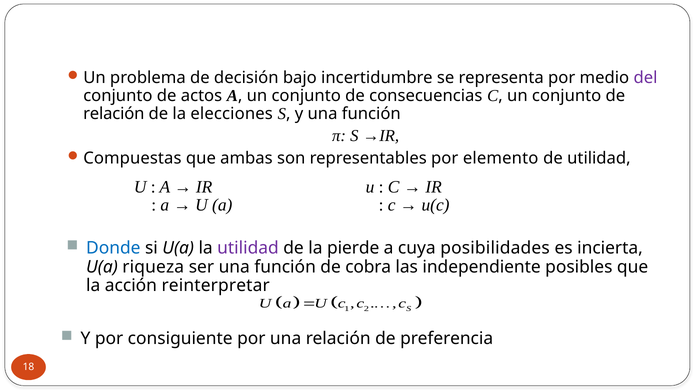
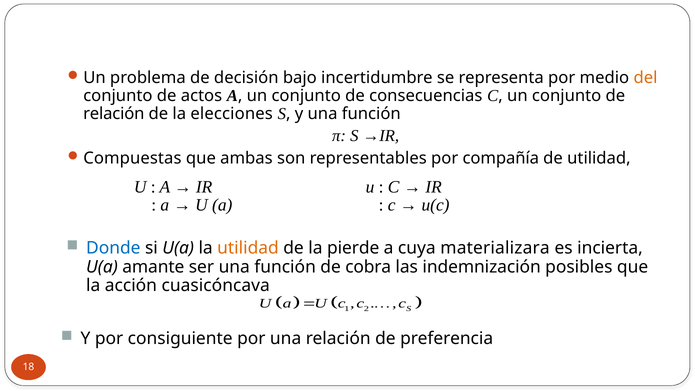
del colour: purple -> orange
elemento: elemento -> compañía
utilidad at (248, 248) colour: purple -> orange
posibilidades: posibilidades -> materializara
riqueza: riqueza -> amante
independiente: independiente -> indemnización
reinterpretar: reinterpretar -> cuasicóncava
